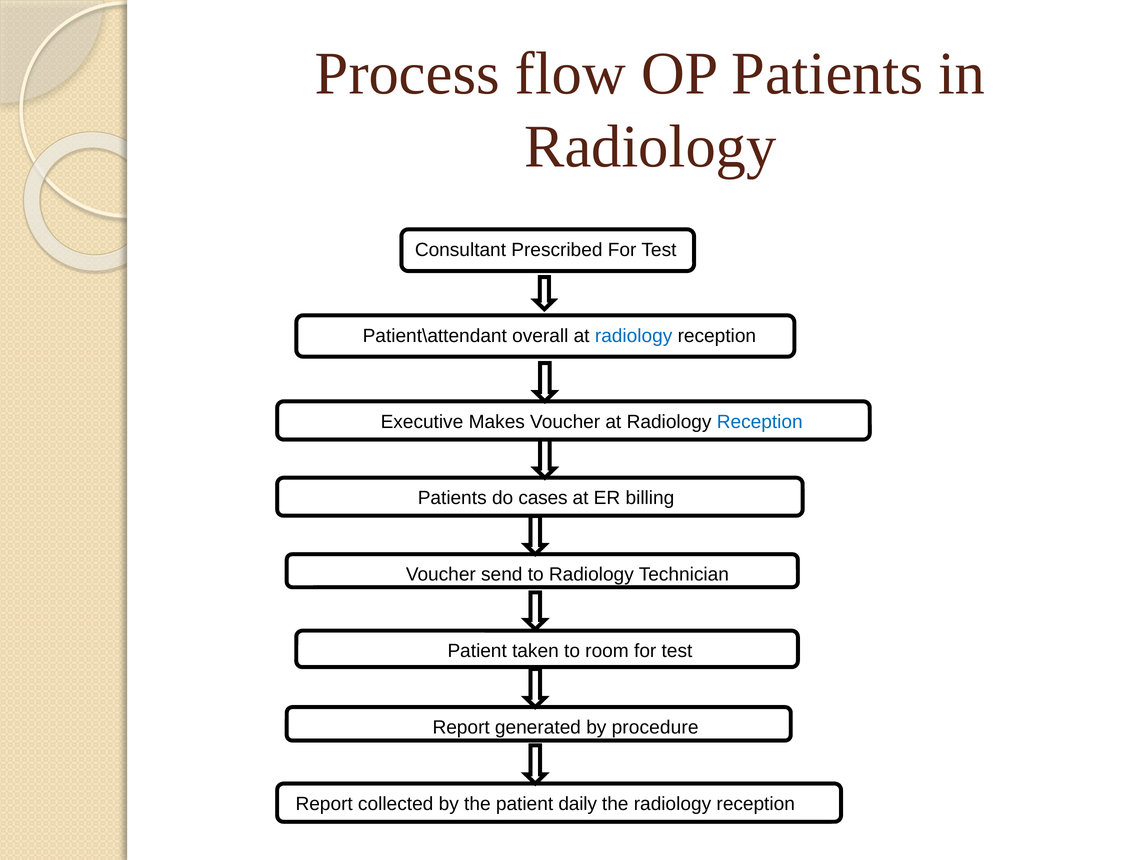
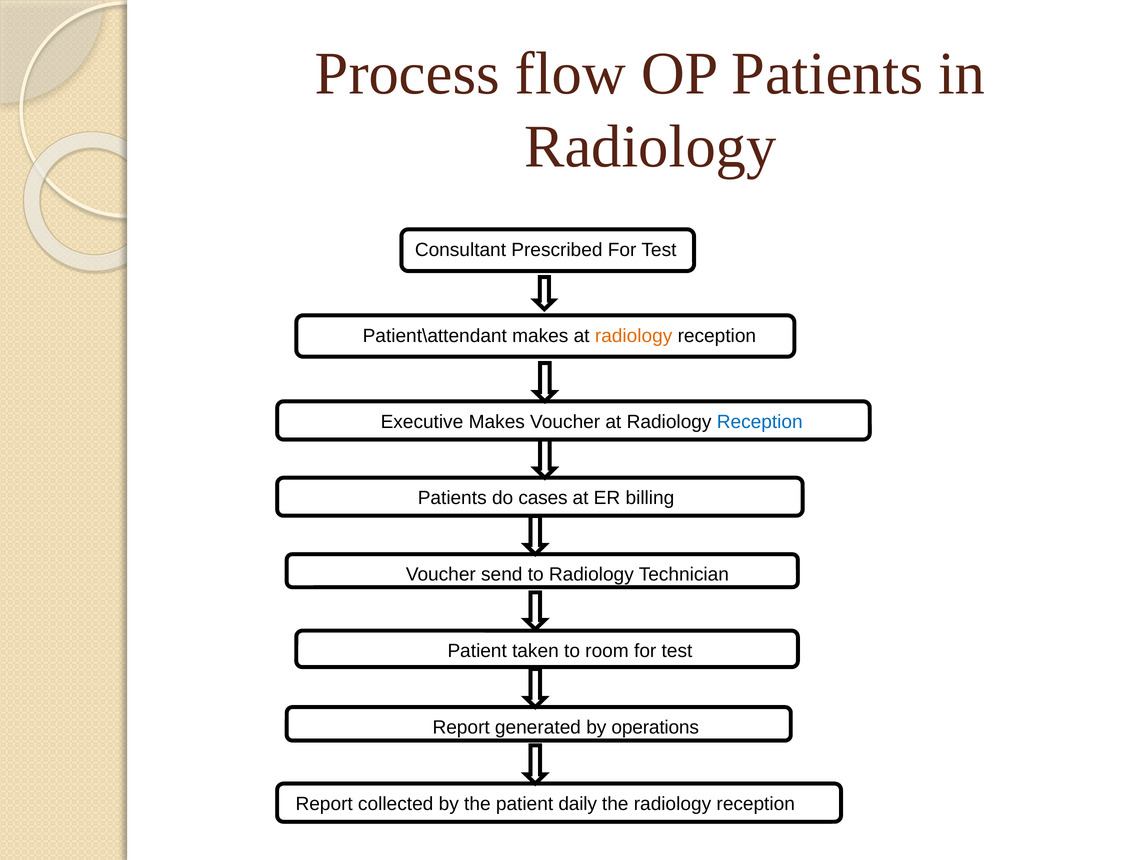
Patient\attendant overall: overall -> makes
radiology at (634, 336) colour: blue -> orange
procedure: procedure -> operations
